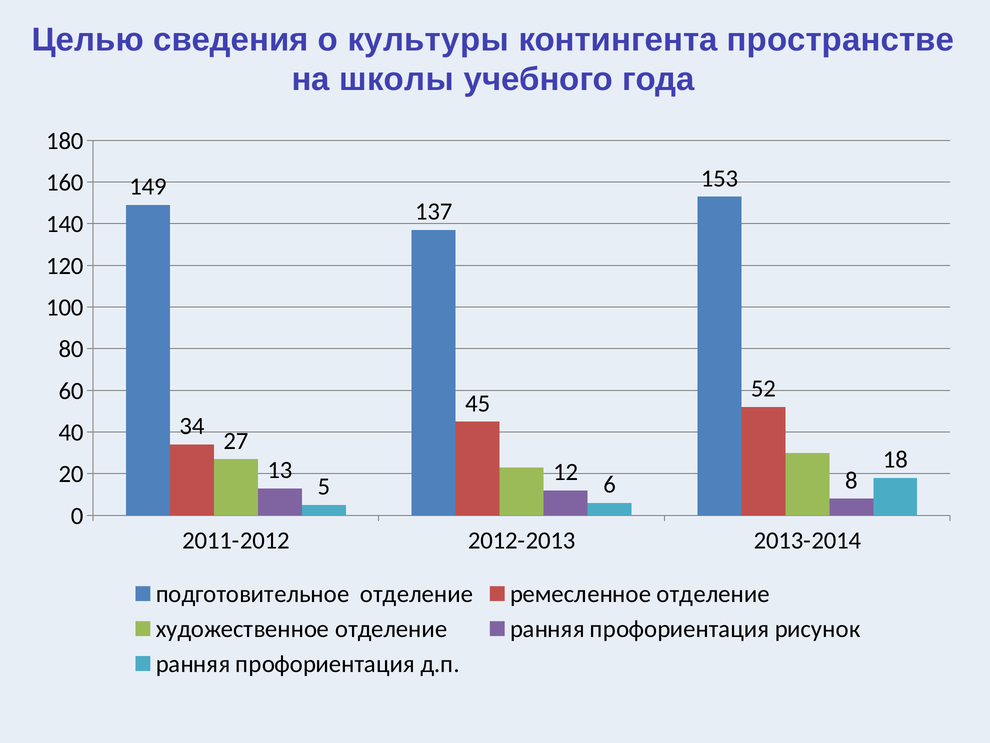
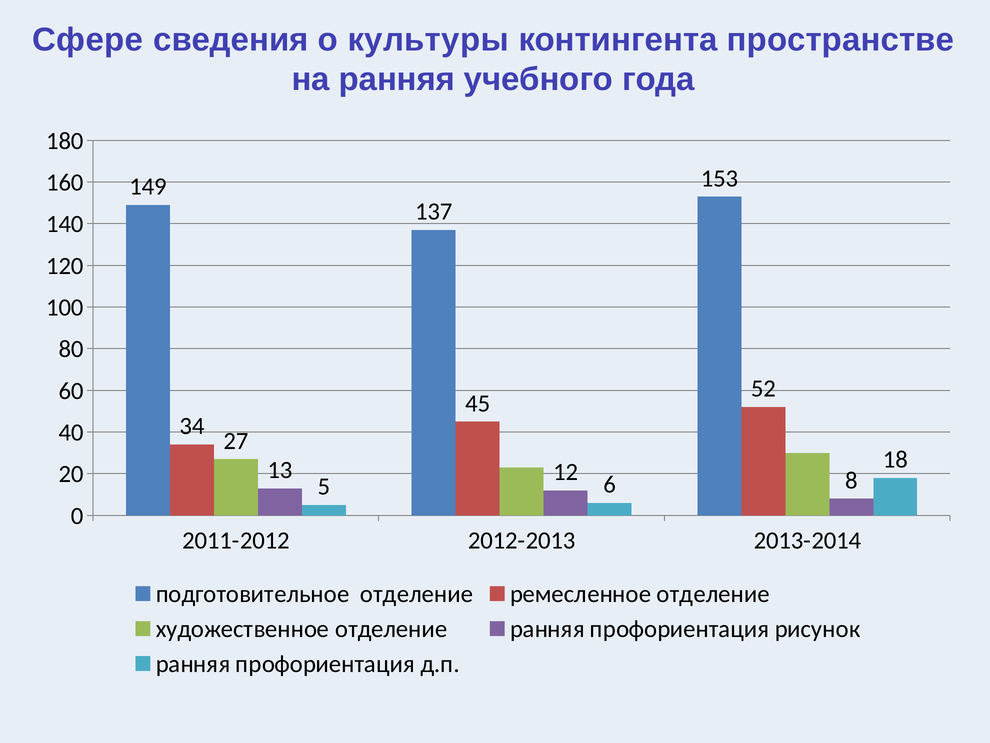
Целью: Целью -> Сфере
на школы: школы -> ранняя
